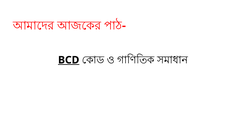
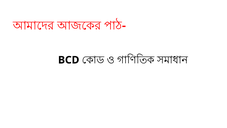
BCD underline: present -> none
